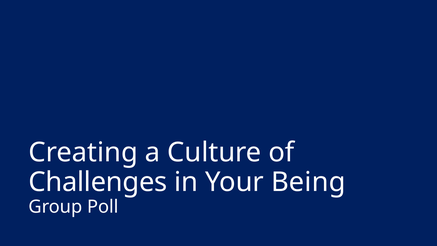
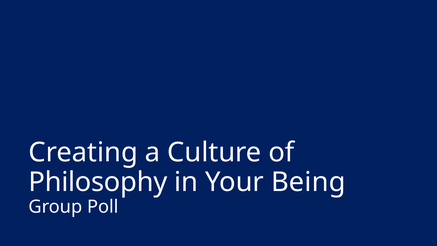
Challenges: Challenges -> Philosophy
